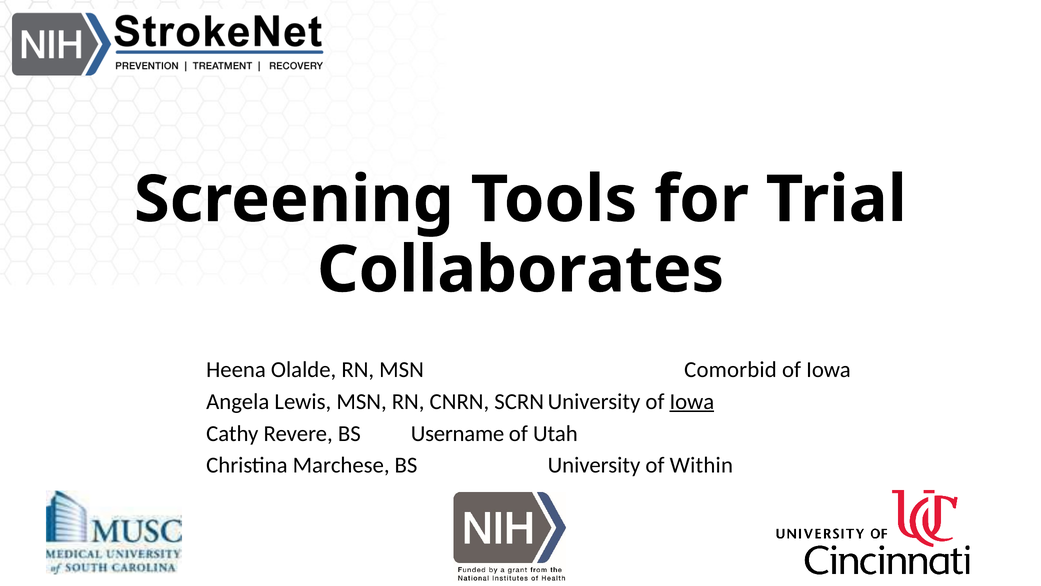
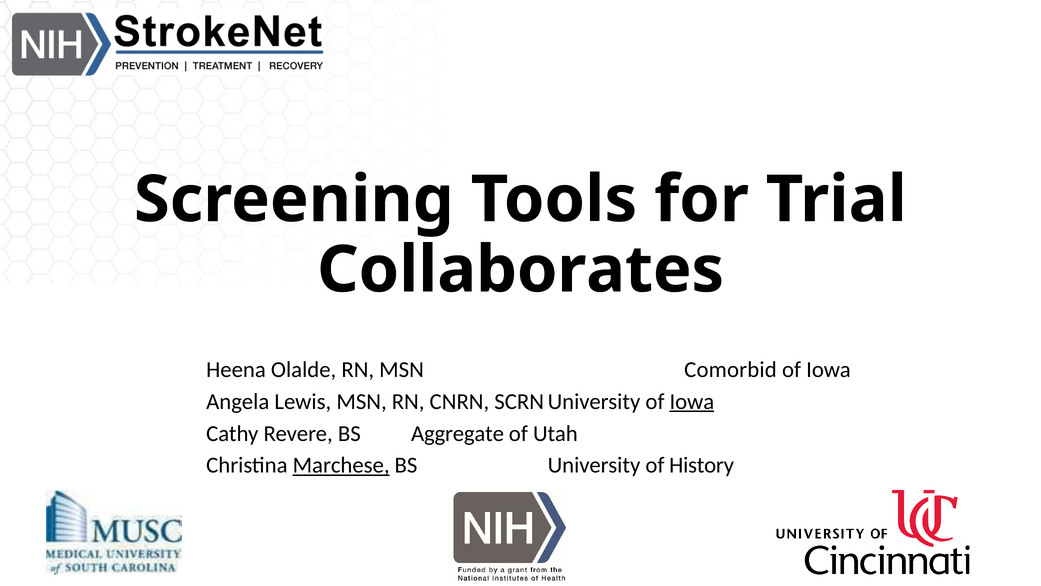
Username: Username -> Aggregate
Marchese underline: none -> present
Within: Within -> History
